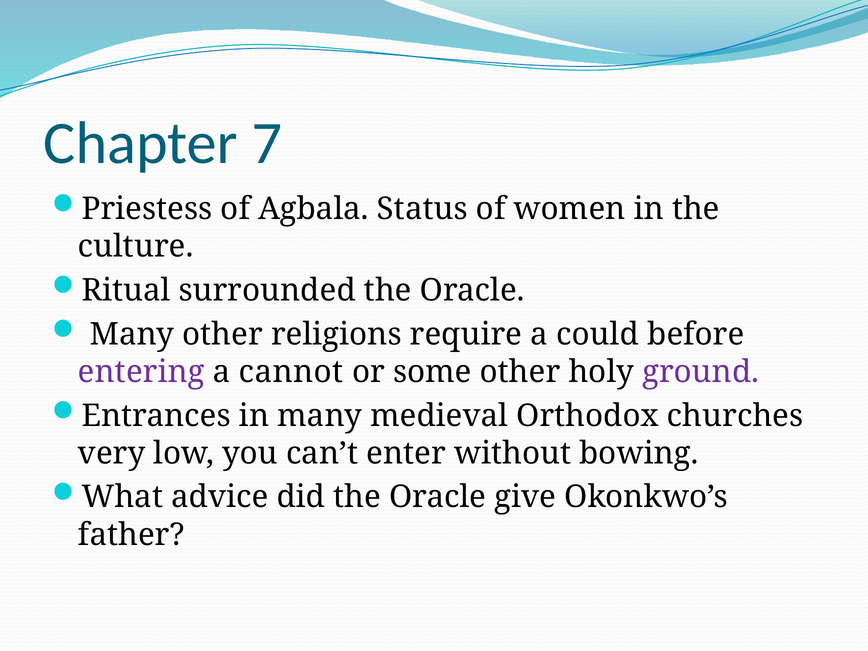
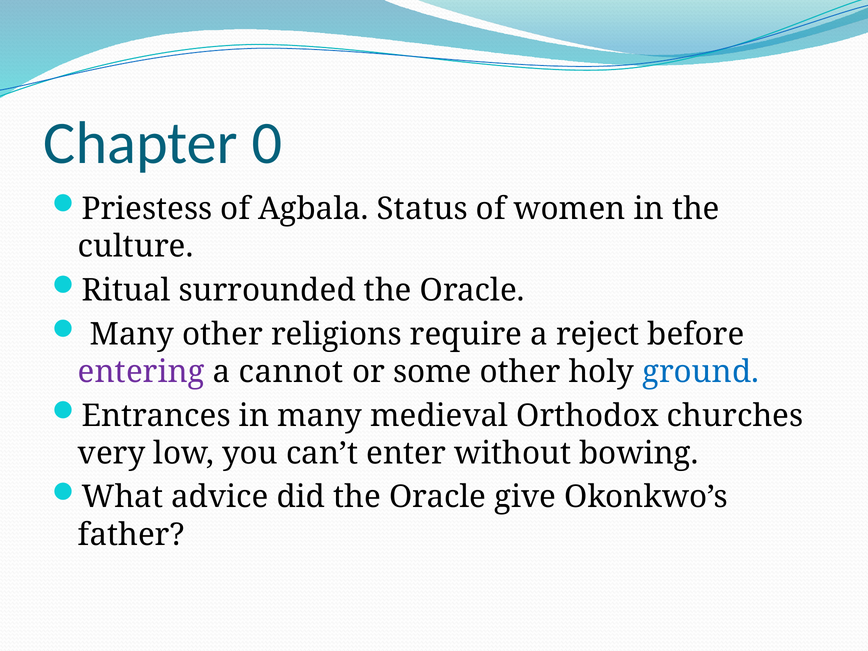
7: 7 -> 0
could: could -> reject
ground colour: purple -> blue
